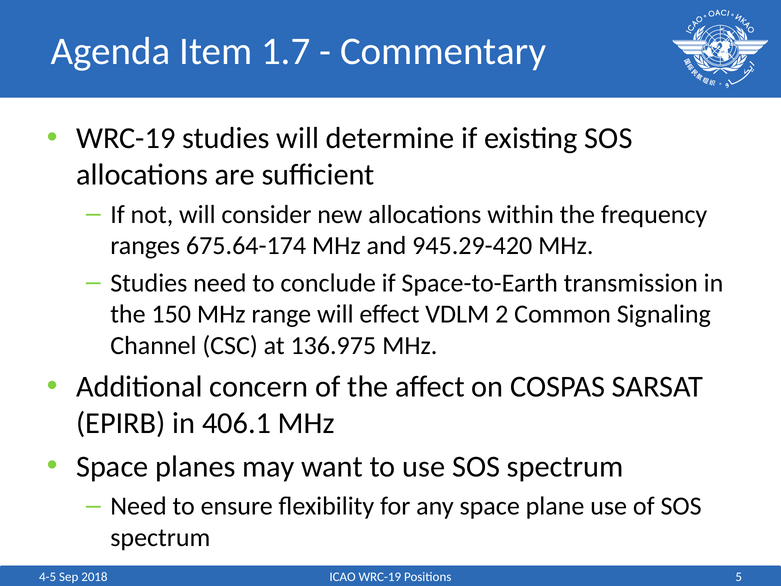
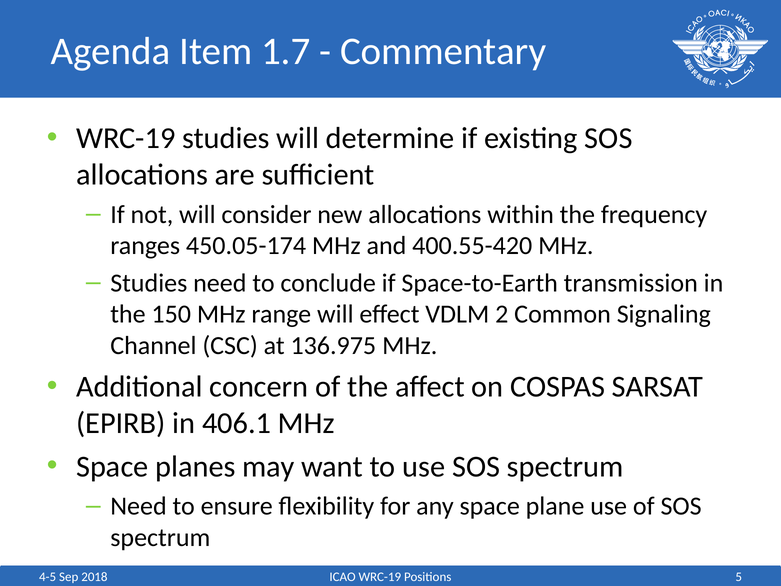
675.64-174: 675.64-174 -> 450.05-174
945.29-420: 945.29-420 -> 400.55-420
